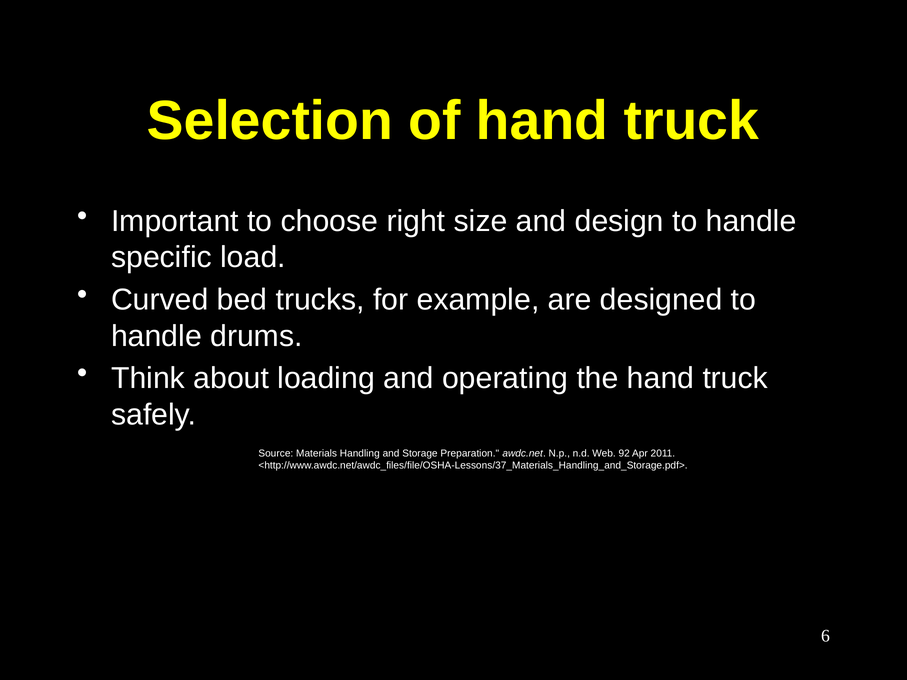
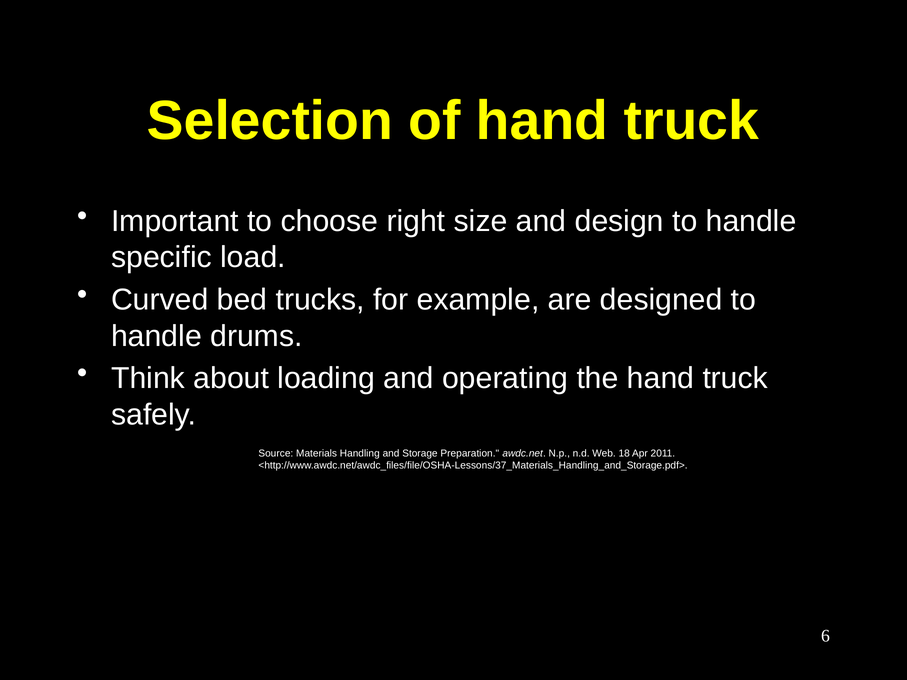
92: 92 -> 18
